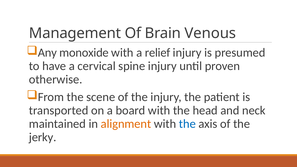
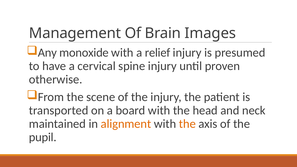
Venous: Venous -> Images
the at (187, 124) colour: blue -> orange
jerky: jerky -> pupil
